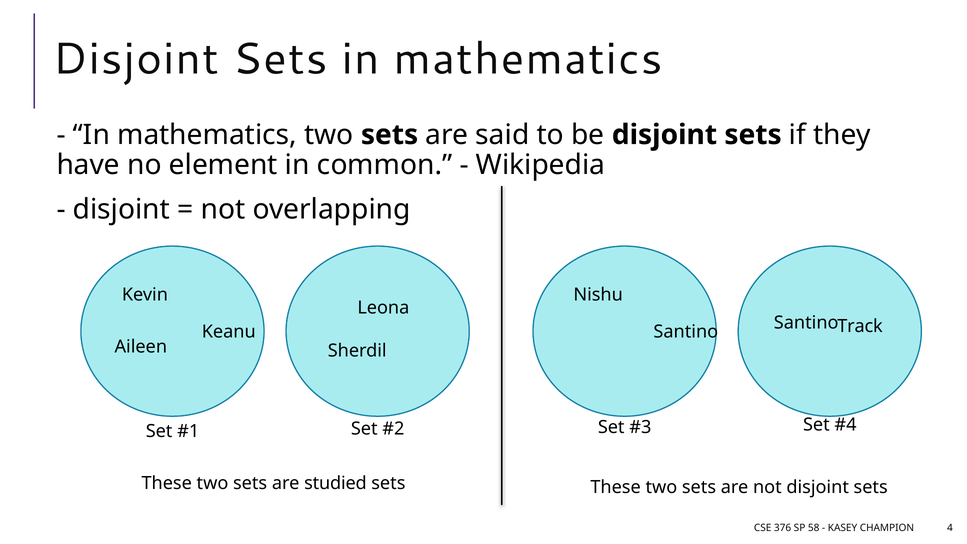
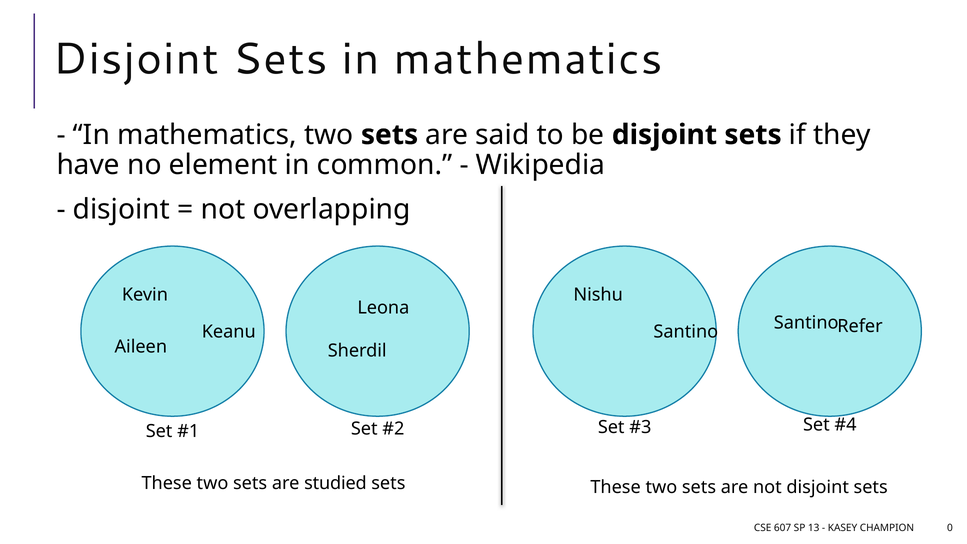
Track: Track -> Refer
376: 376 -> 607
58: 58 -> 13
4: 4 -> 0
